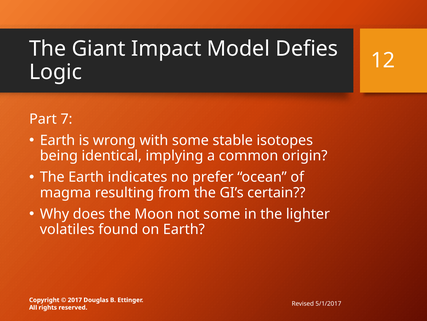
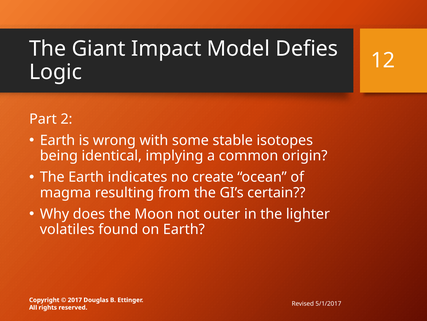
7: 7 -> 2
prefer: prefer -> create
not some: some -> outer
